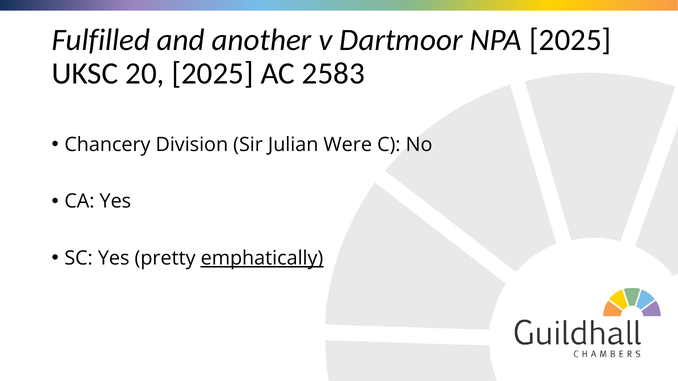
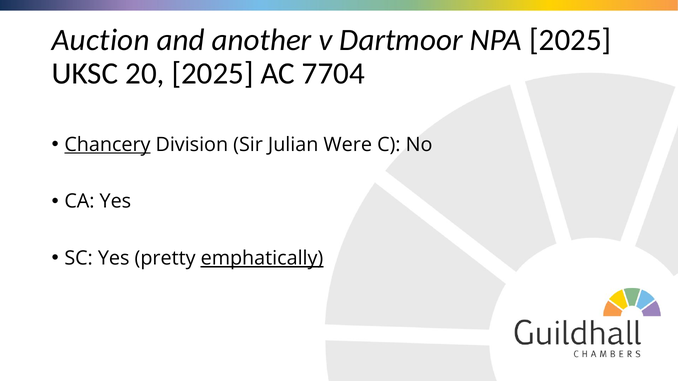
Fulfilled: Fulfilled -> Auction
2583: 2583 -> 7704
Chancery underline: none -> present
